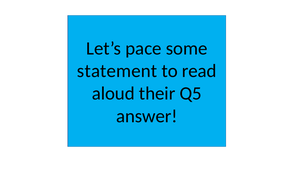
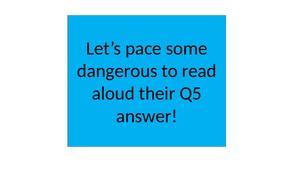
statement: statement -> dangerous
